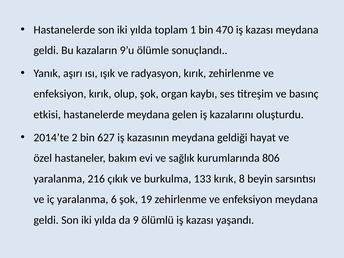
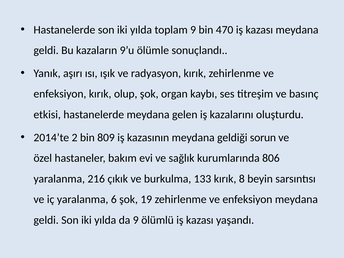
toplam 1: 1 -> 9
627: 627 -> 809
hayat: hayat -> sorun
